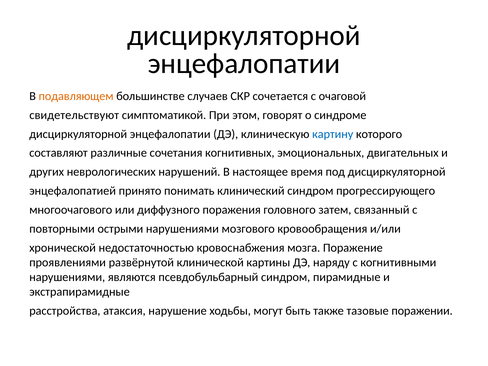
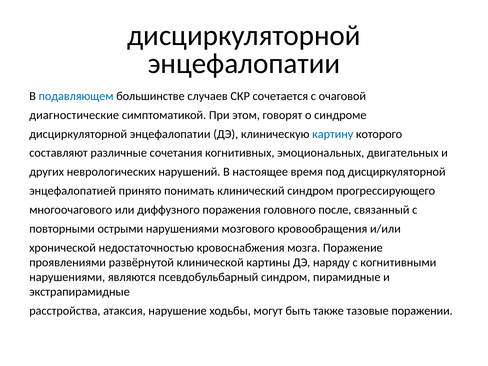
подавляющем colour: orange -> blue
свидетельствуют: свидетельствуют -> диагностические
затем: затем -> после
